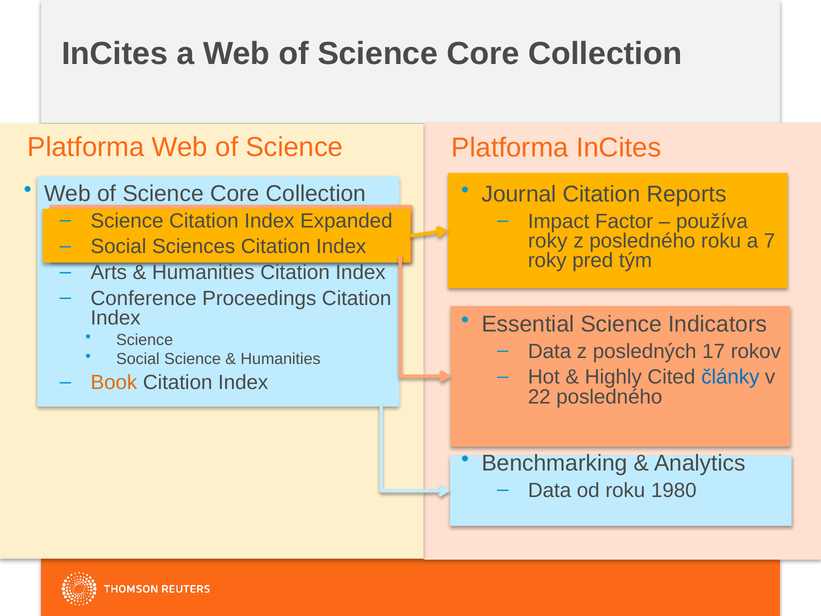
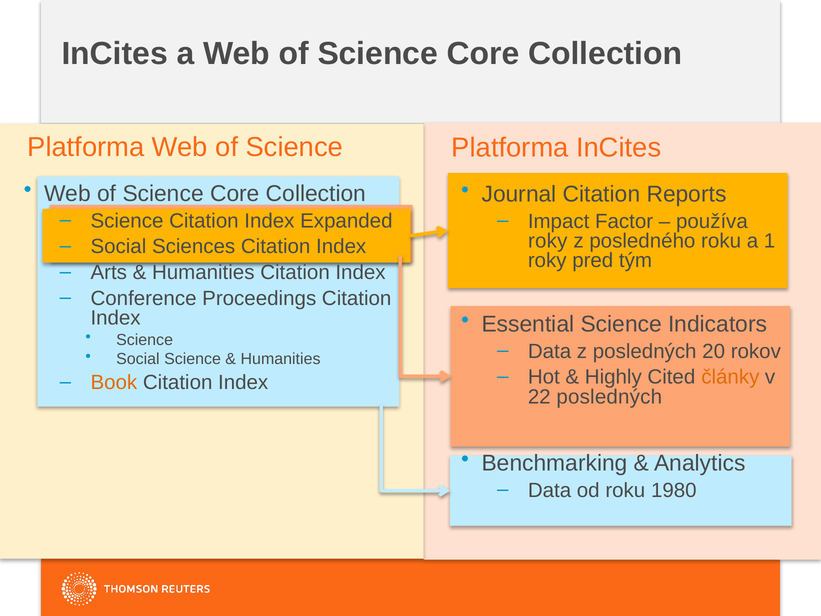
7: 7 -> 1
17: 17 -> 20
články colour: blue -> orange
22 posledného: posledného -> posledných
